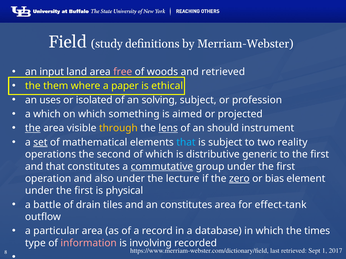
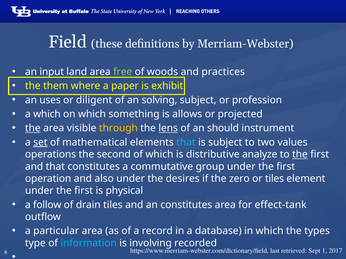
study: study -> these
free colour: pink -> light green
and retrieved: retrieved -> practices
ethical: ethical -> exhibit
isolated: isolated -> diligent
aimed: aimed -> allows
reality: reality -> values
generic: generic -> analyze
the at (300, 155) underline: none -> present
commutative underline: present -> none
lecture: lecture -> desires
zero underline: present -> none
or bias: bias -> tiles
battle: battle -> follow
times: times -> types
information colour: pink -> light blue
